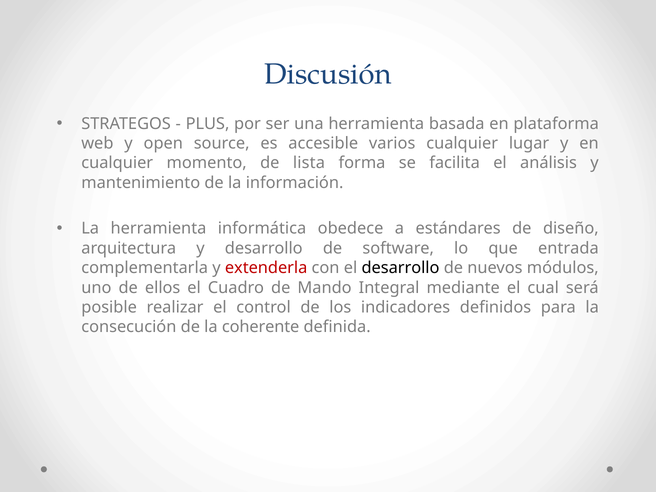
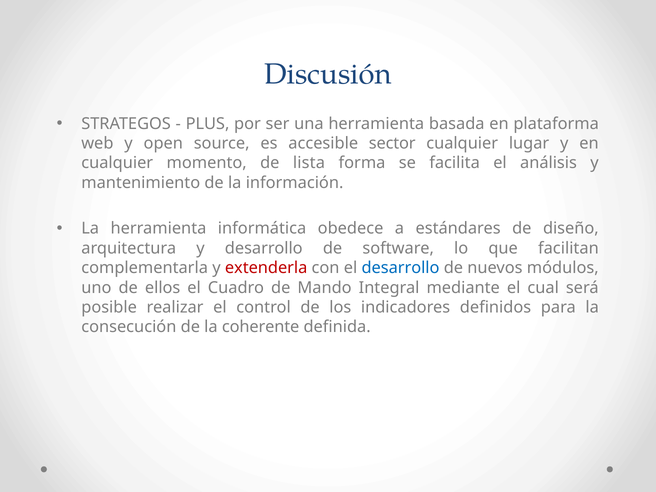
varios: varios -> sector
entrada: entrada -> facilitan
desarrollo at (401, 268) colour: black -> blue
